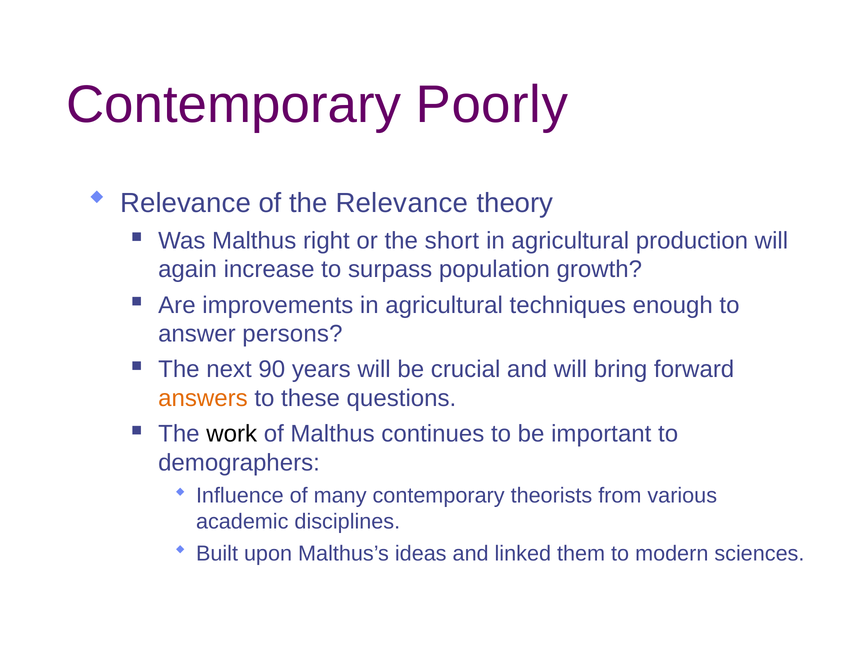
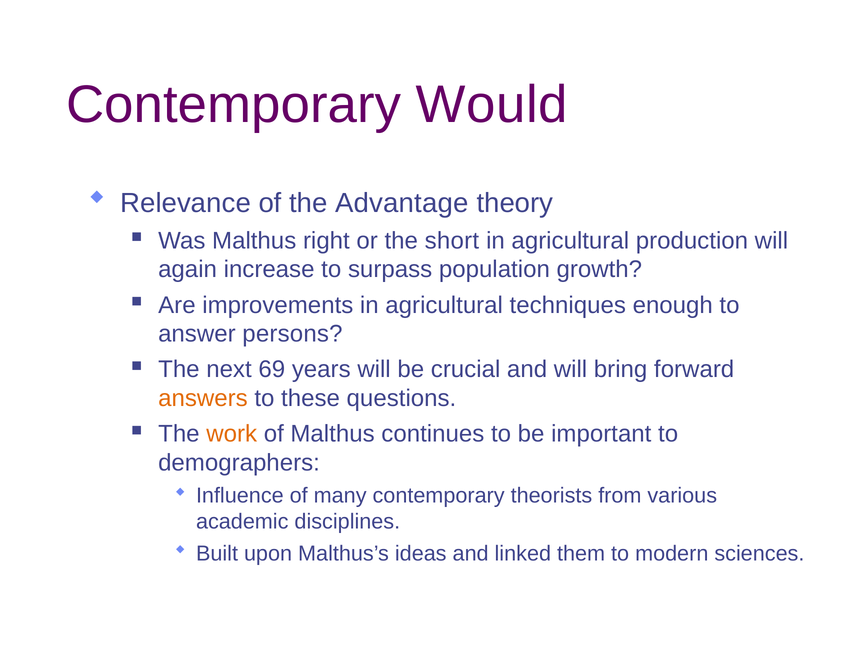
Poorly: Poorly -> Would
the Relevance: Relevance -> Advantage
90: 90 -> 69
work colour: black -> orange
